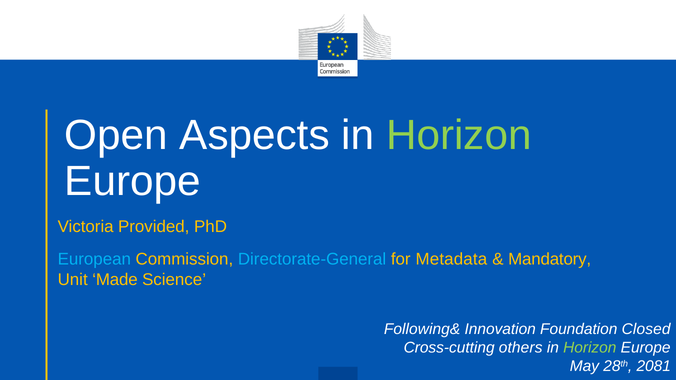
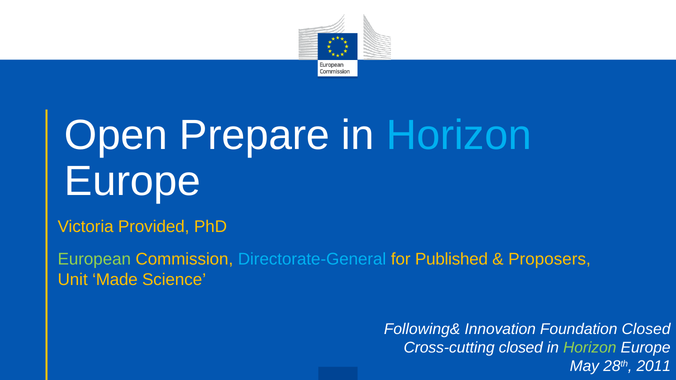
Aspects: Aspects -> Prepare
Horizon at (459, 136) colour: light green -> light blue
European colour: light blue -> light green
Metadata: Metadata -> Published
Mandatory: Mandatory -> Proposers
Cross-cutting others: others -> closed
2081: 2081 -> 2011
